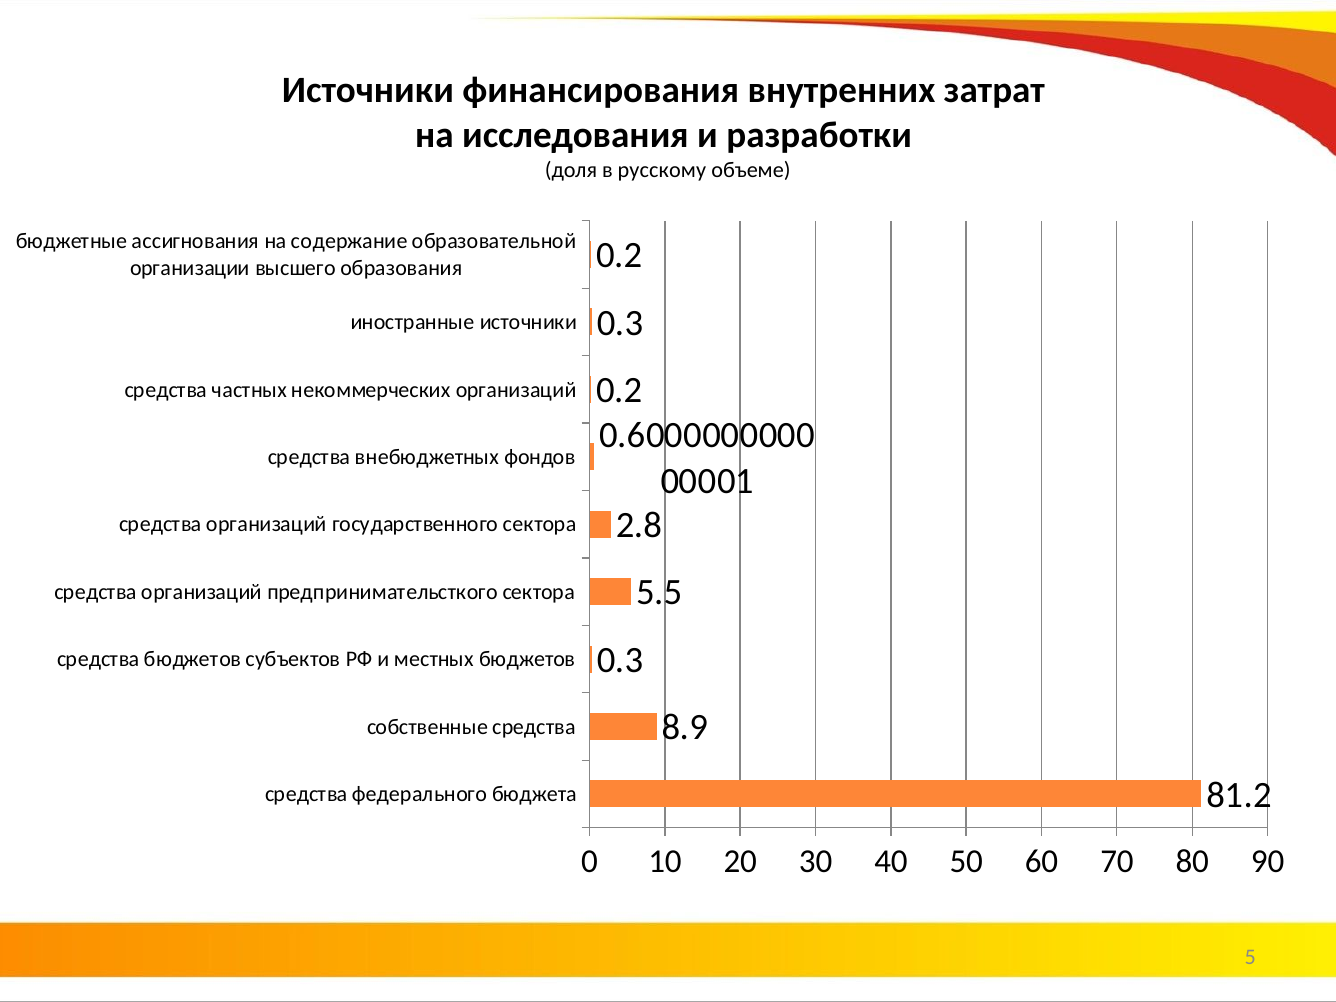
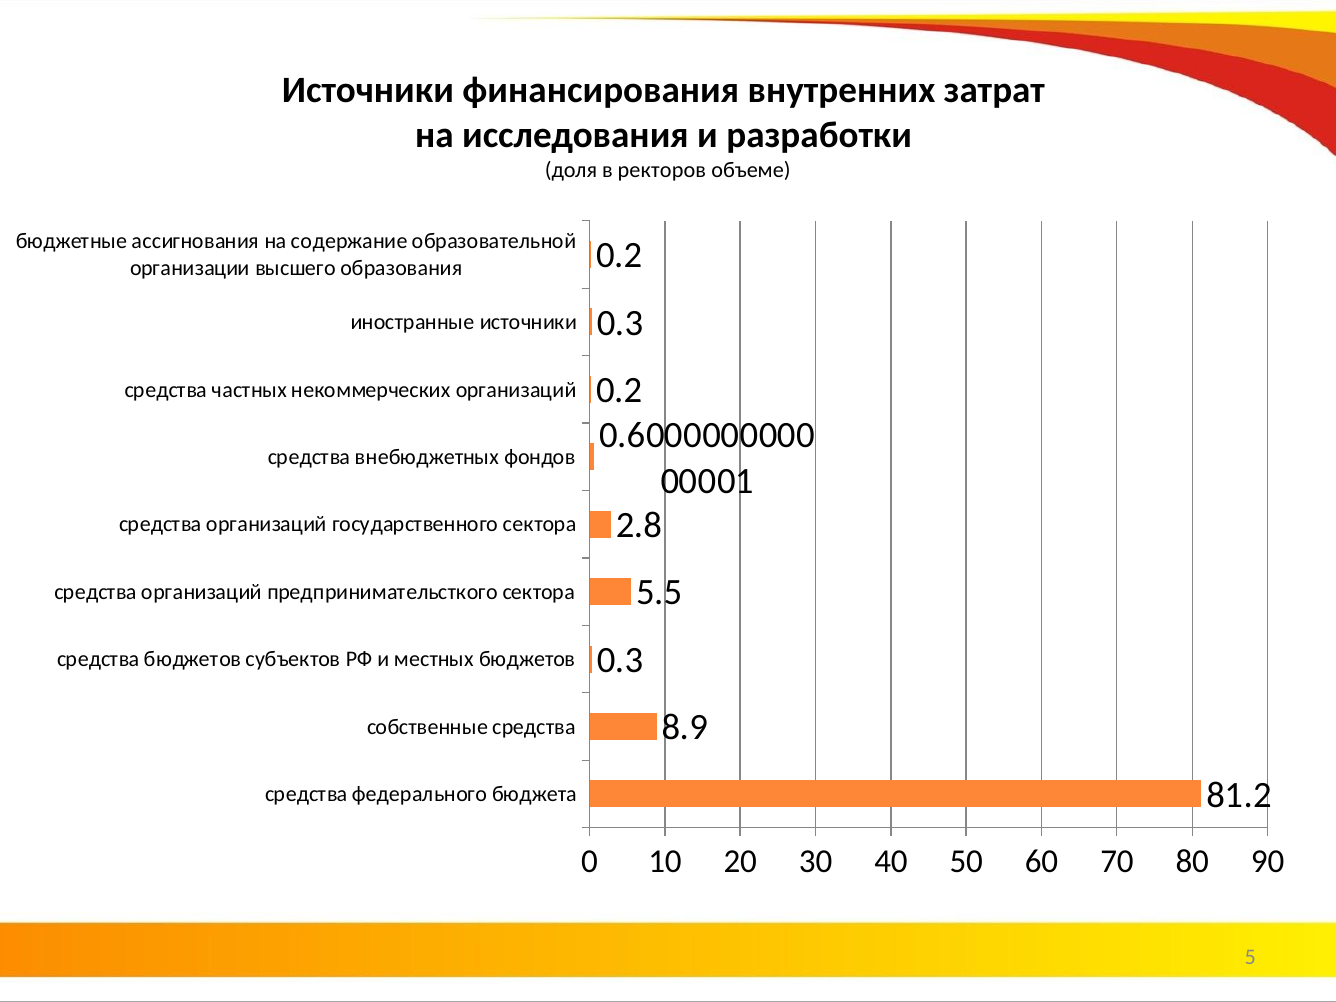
русскому: русскому -> ректоров
